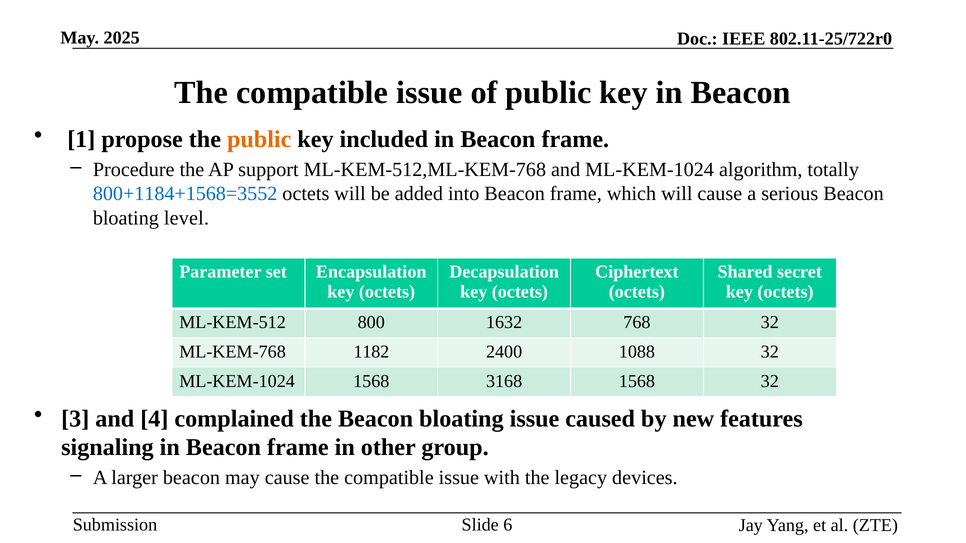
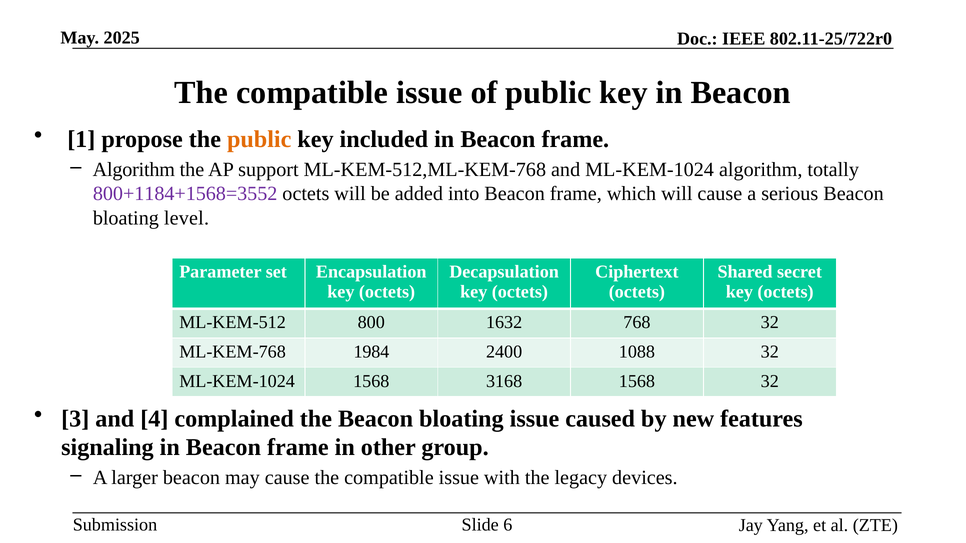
Procedure at (134, 170): Procedure -> Algorithm
800+1184+1568=3552 colour: blue -> purple
1182: 1182 -> 1984
